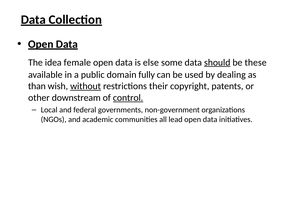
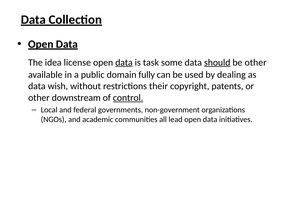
female: female -> license
data at (124, 62) underline: none -> present
else: else -> task
be these: these -> other
than at (37, 86): than -> data
without underline: present -> none
